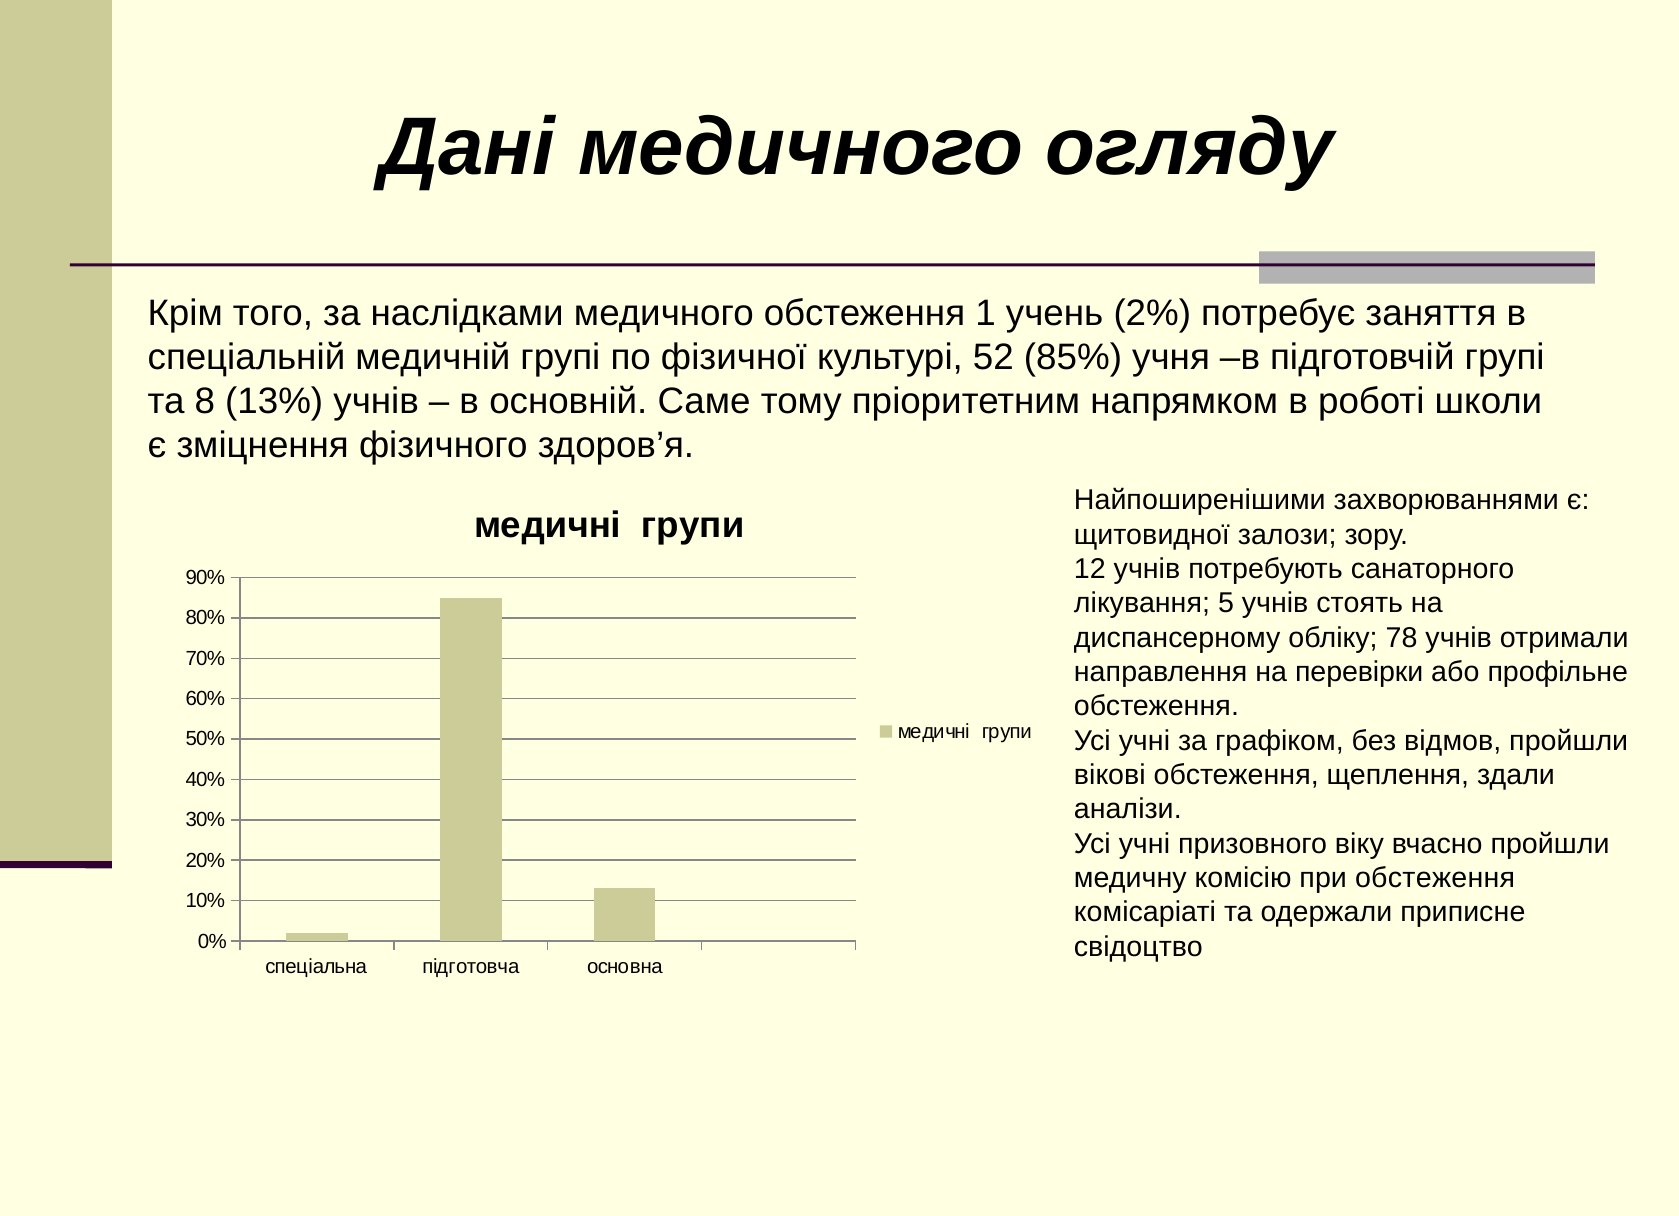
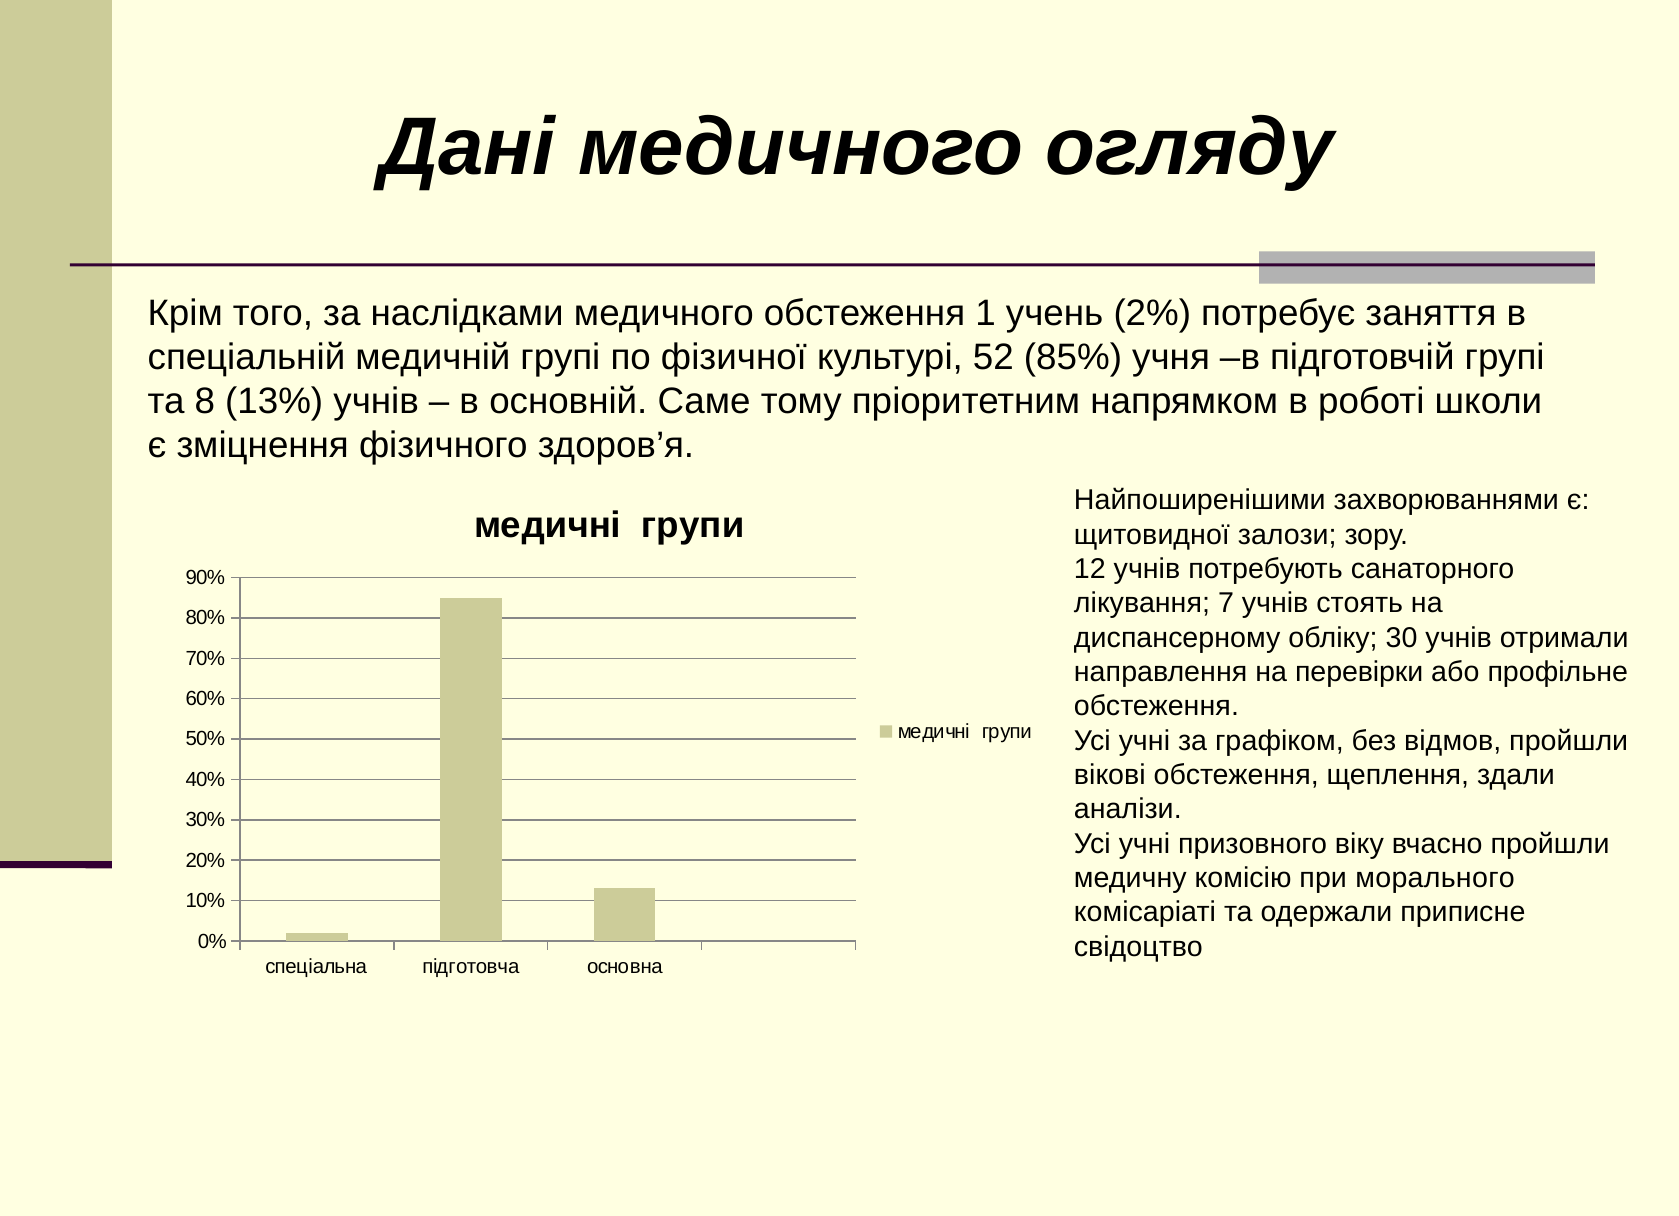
5: 5 -> 7
78: 78 -> 30
при обстеження: обстеження -> морального
